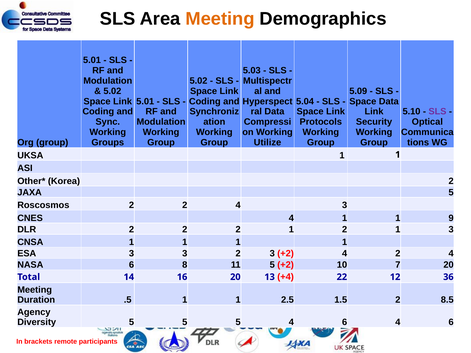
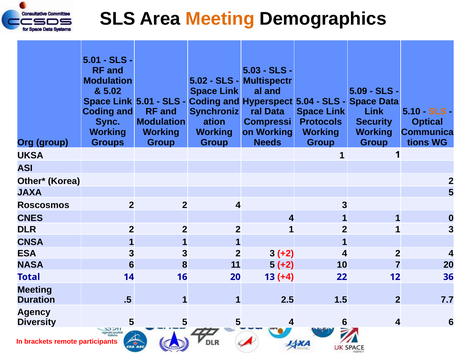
SLS at (437, 112) colour: purple -> orange
Utilize: Utilize -> Needs
9: 9 -> 0
8.5: 8.5 -> 7.7
